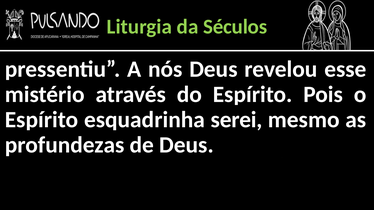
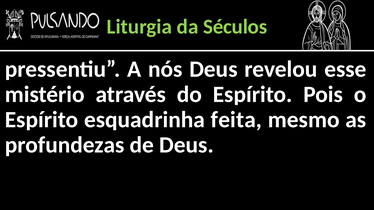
serei: serei -> feita
